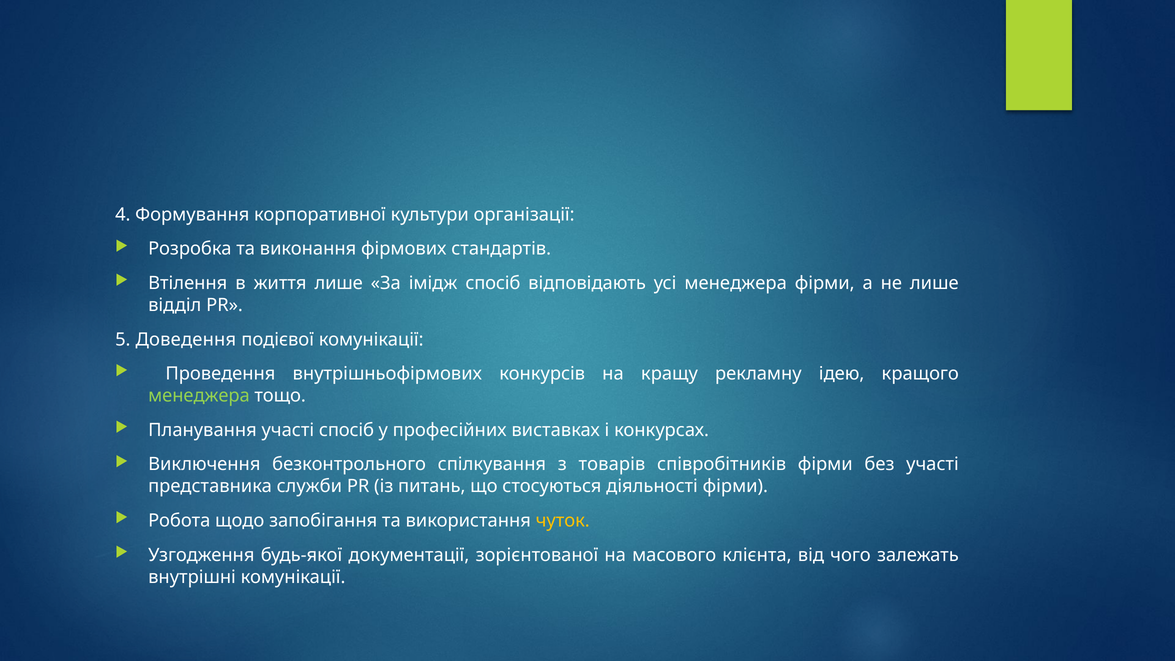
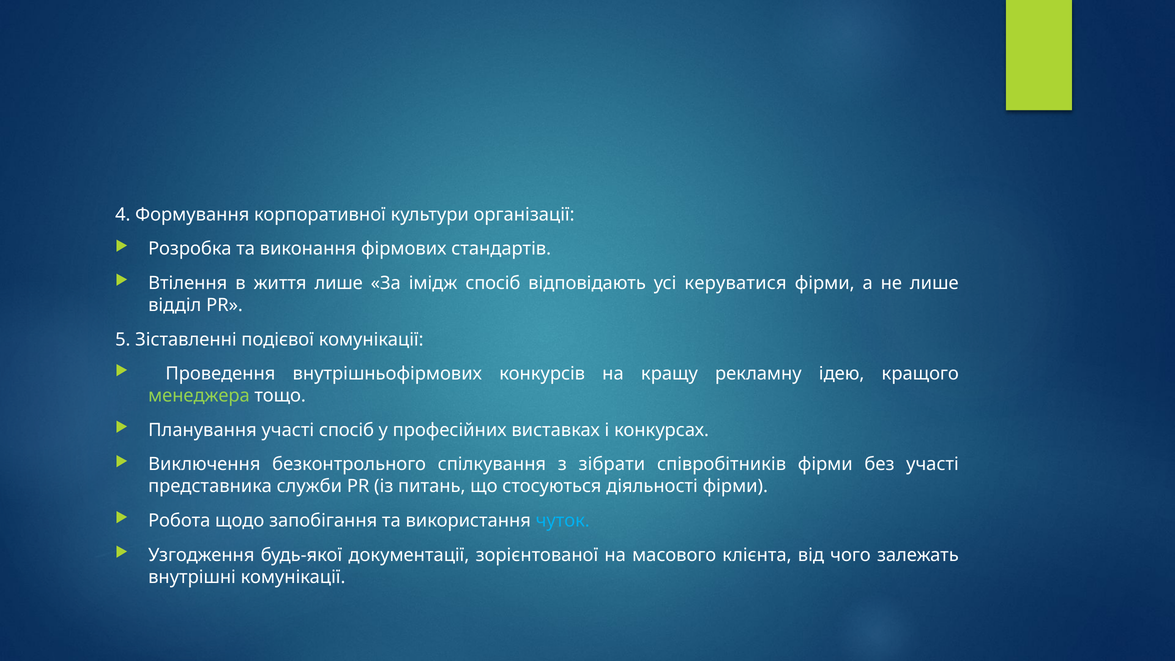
усі менеджера: менеджера -> керуватися
Доведення: Доведення -> Зіставленні
товарів: товарів -> зібрати
чуток colour: yellow -> light blue
